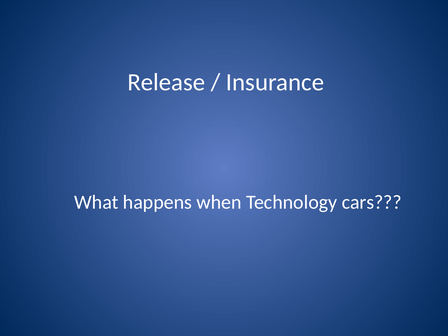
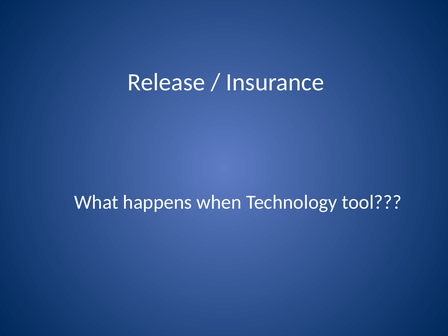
cars: cars -> tool
